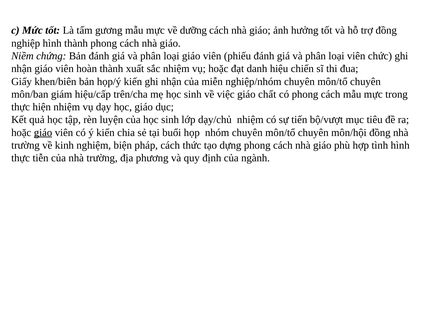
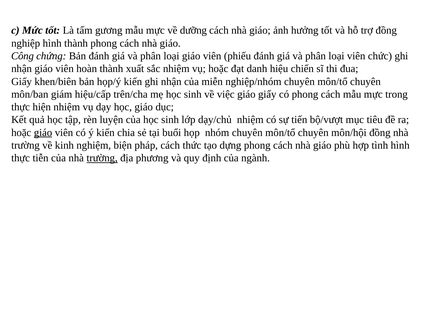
Niềm: Niềm -> Công
giáo chất: chất -> giấy
trường at (102, 158) underline: none -> present
